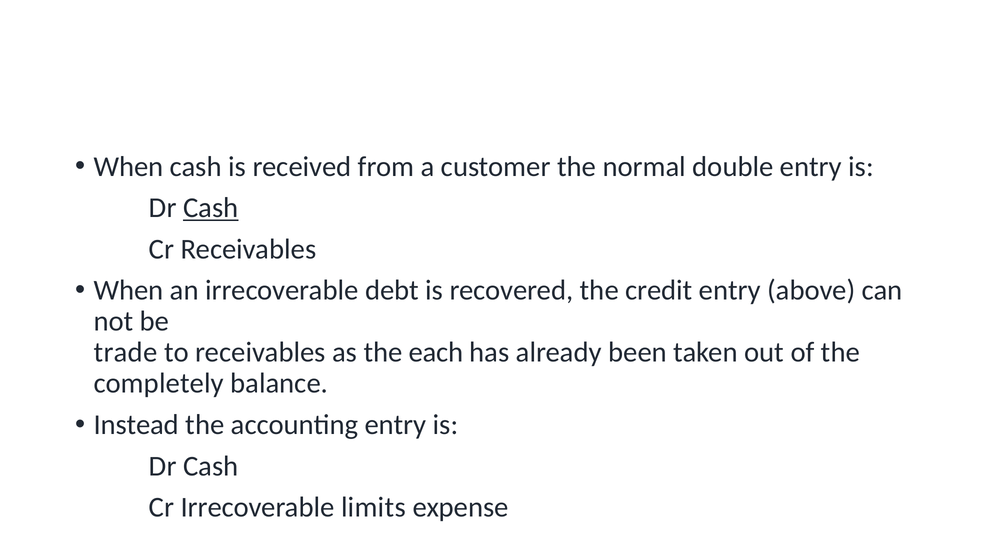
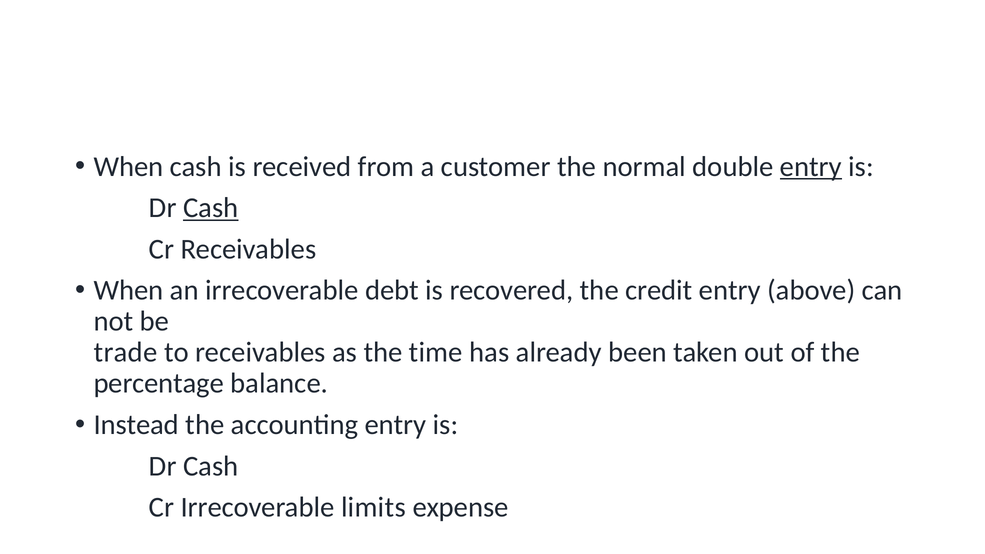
entry at (811, 167) underline: none -> present
each: each -> time
completely: completely -> percentage
